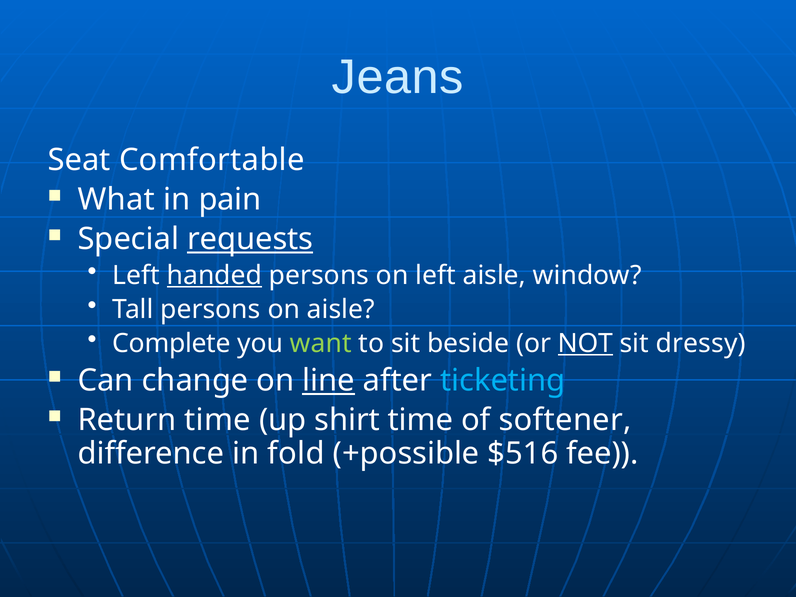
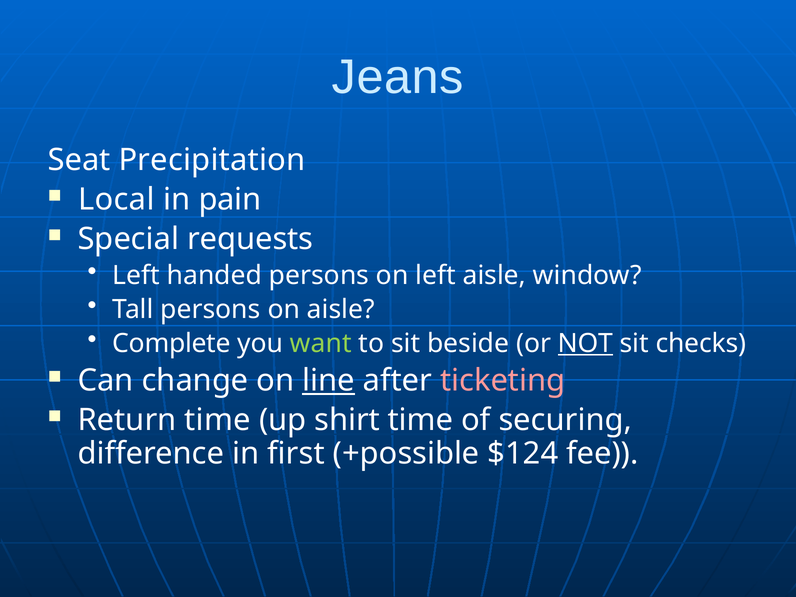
Comfortable: Comfortable -> Precipitation
What: What -> Local
requests underline: present -> none
handed underline: present -> none
dressy: dressy -> checks
ticketing colour: light blue -> pink
softener: softener -> securing
fold: fold -> first
$516: $516 -> $124
